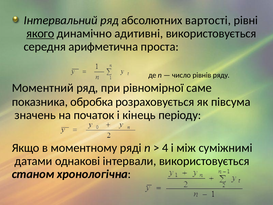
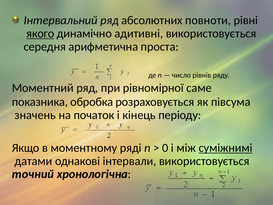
вартості: вартості -> повноти
4: 4 -> 0
суміжнимі underline: none -> present
станом: станом -> точний
